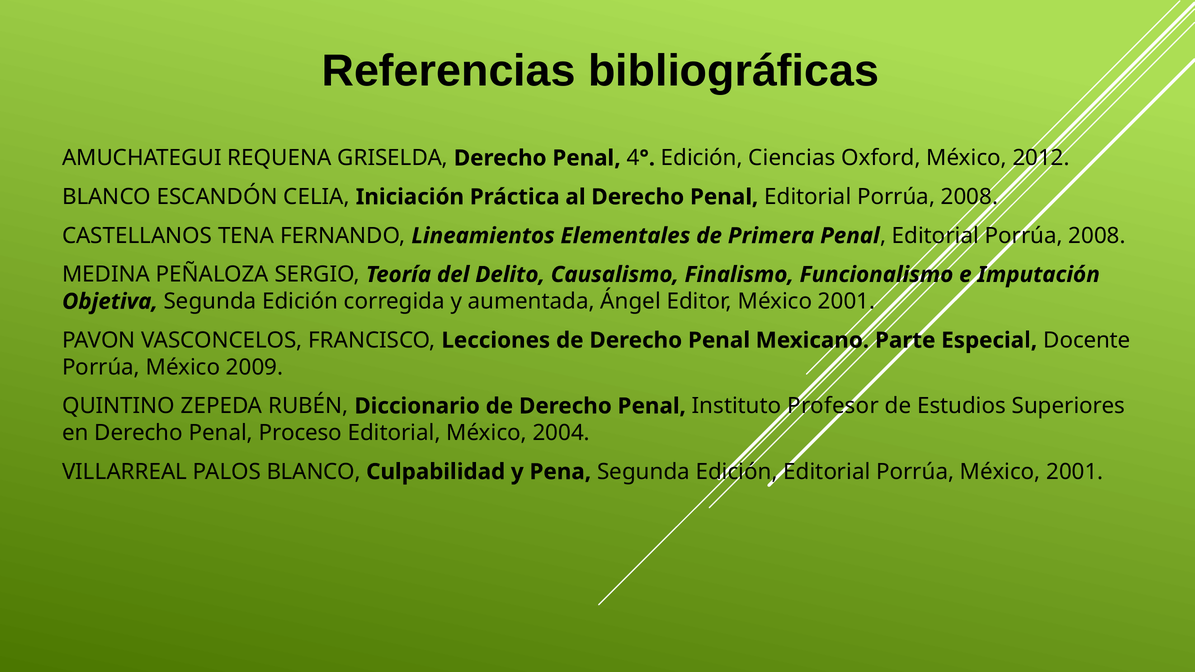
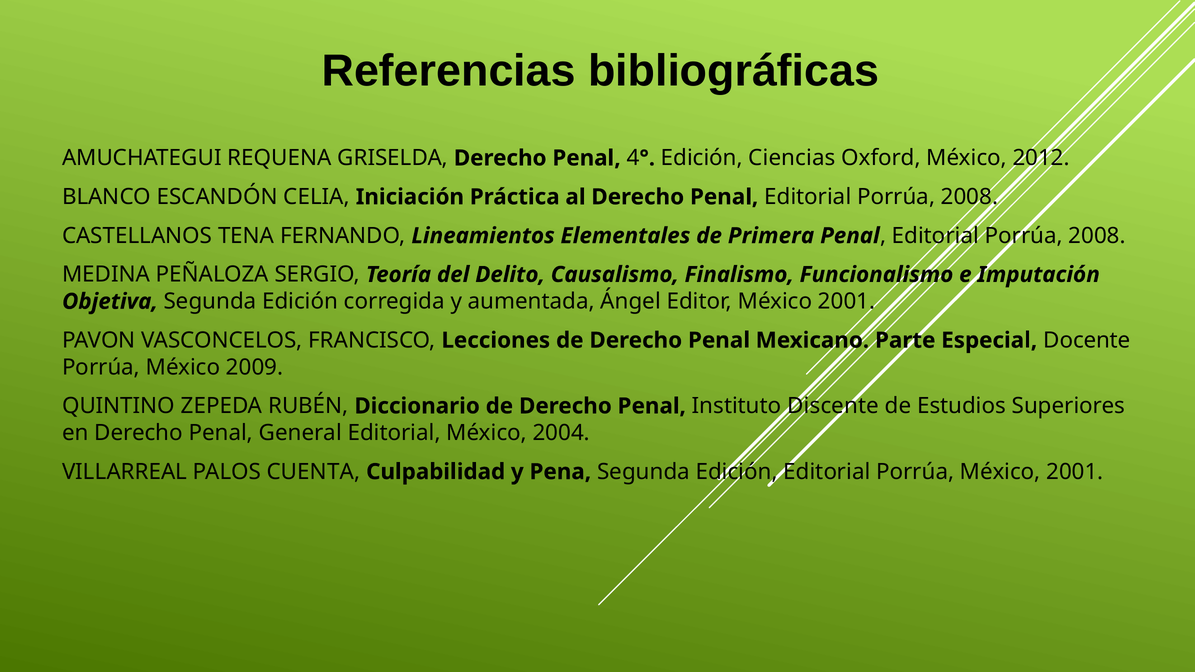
Profesor: Profesor -> Discente
Proceso: Proceso -> General
PALOS BLANCO: BLANCO -> CUENTA
